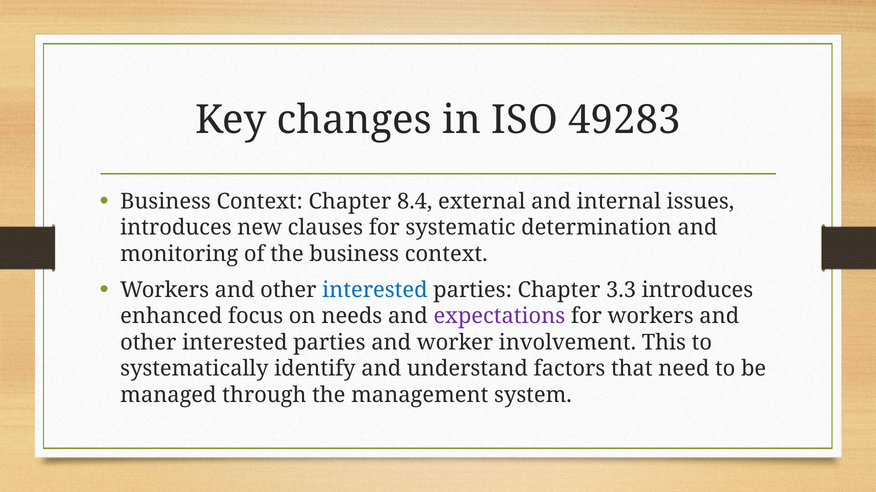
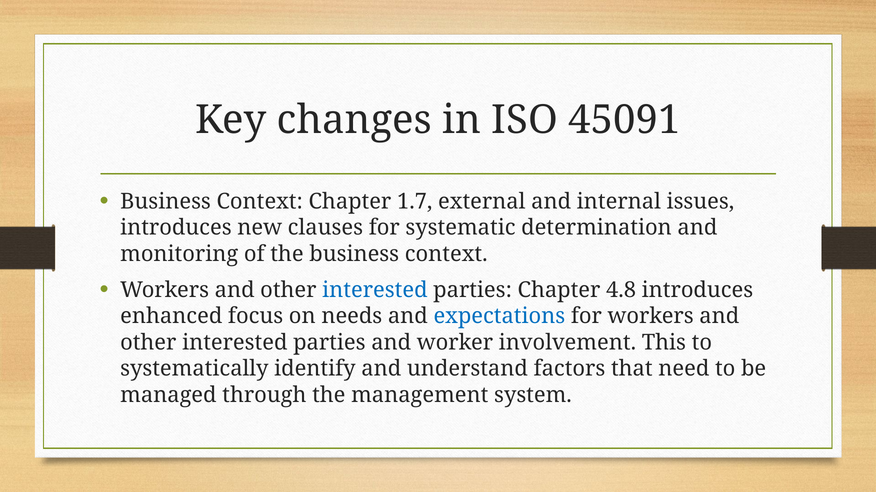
49283: 49283 -> 45091
8.4: 8.4 -> 1.7
3.3: 3.3 -> 4.8
expectations colour: purple -> blue
